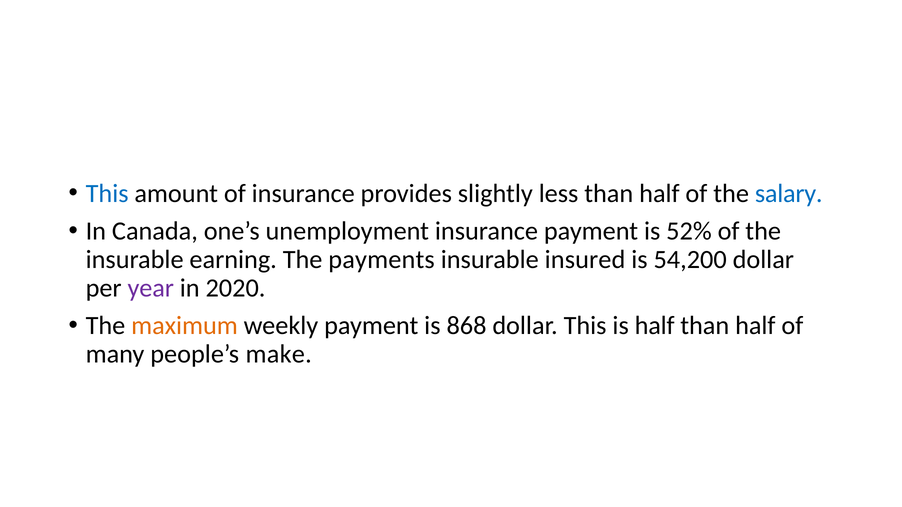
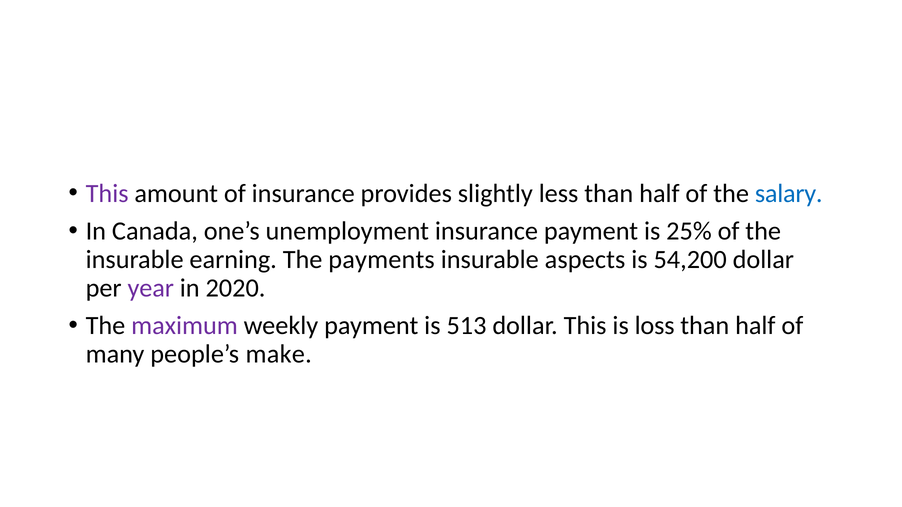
This at (107, 193) colour: blue -> purple
52%: 52% -> 25%
insured: insured -> aspects
maximum colour: orange -> purple
868: 868 -> 513
is half: half -> loss
